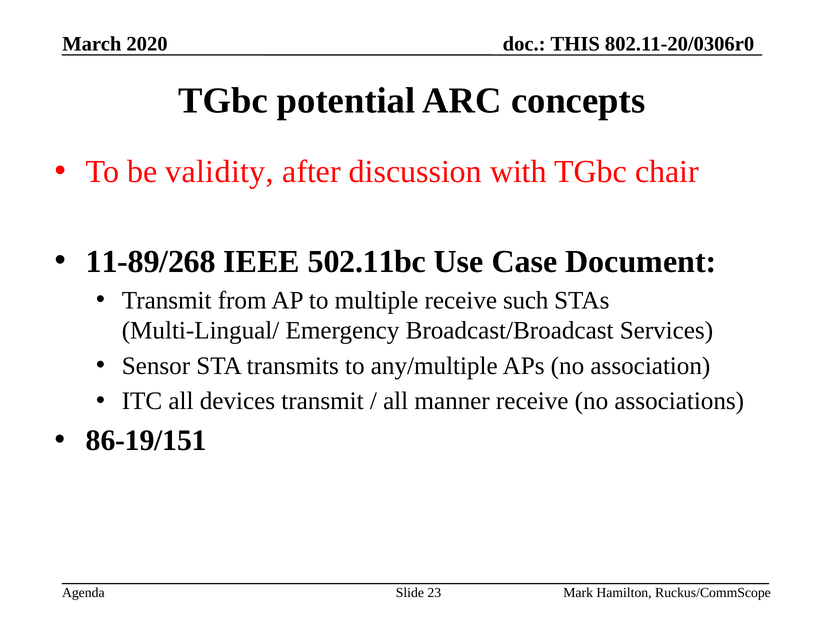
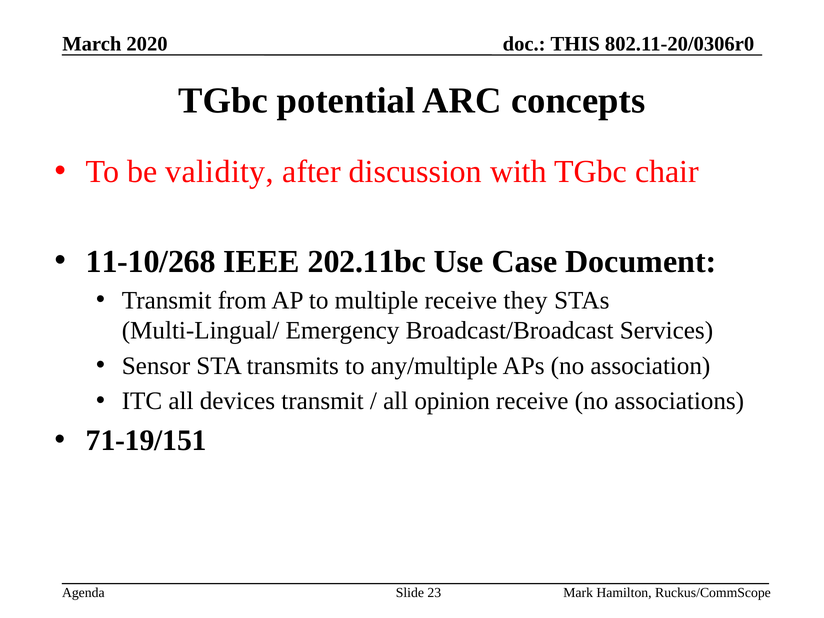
11-89/268: 11-89/268 -> 11-10/268
502.11bc: 502.11bc -> 202.11bc
such: such -> they
manner: manner -> opinion
86-19/151: 86-19/151 -> 71-19/151
